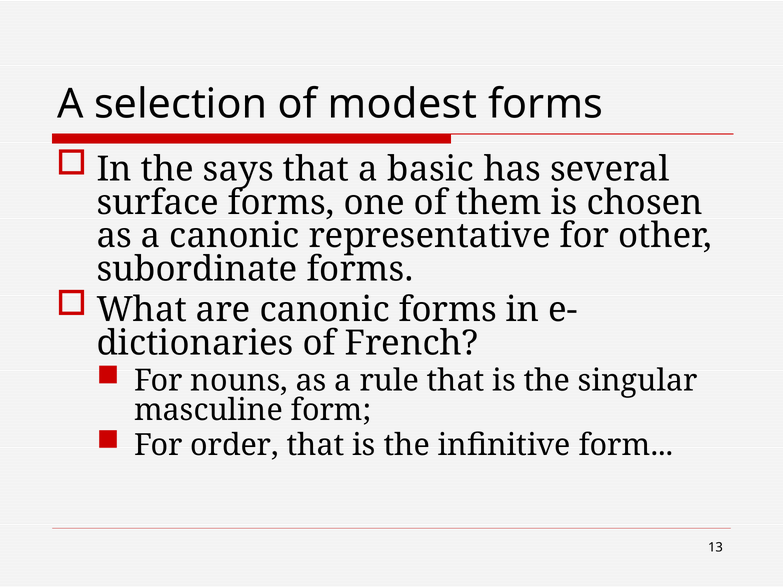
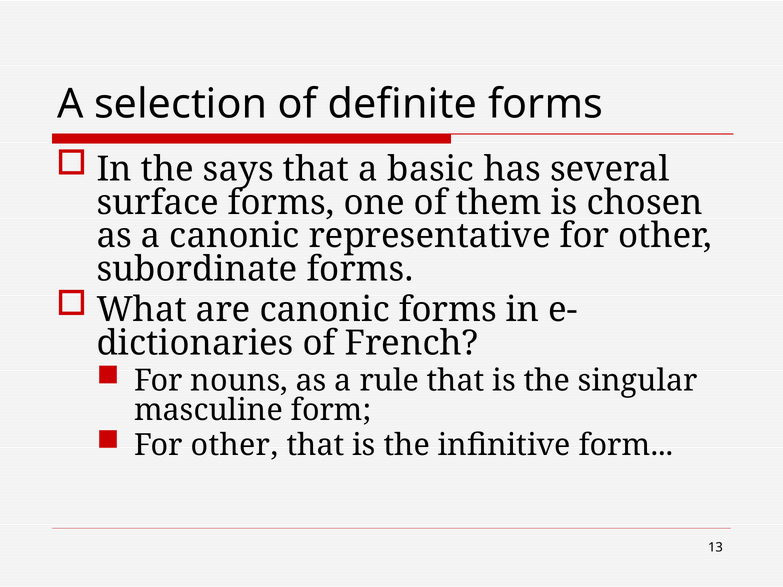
modest: modest -> definite
order at (235, 446): order -> other
